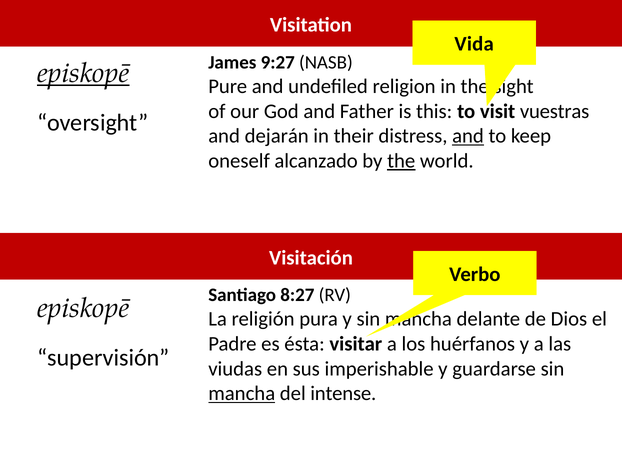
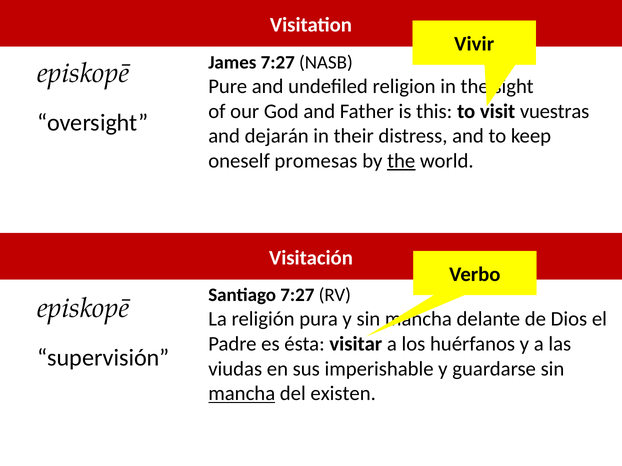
Vida: Vida -> Vivir
James 9:27: 9:27 -> 7:27
episkopē at (83, 73) underline: present -> none
and at (468, 136) underline: present -> none
alcanzado: alcanzado -> promesas
Santiago 8:27: 8:27 -> 7:27
intense: intense -> existen
